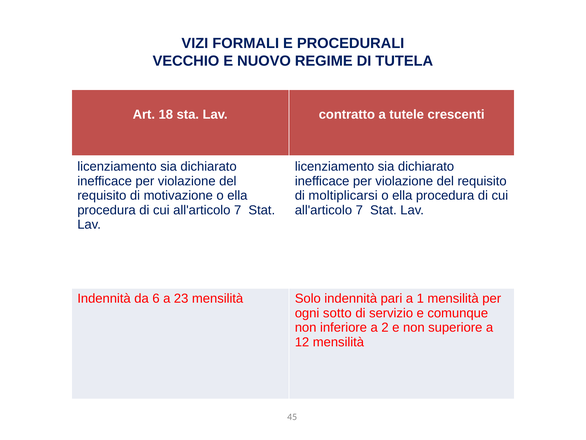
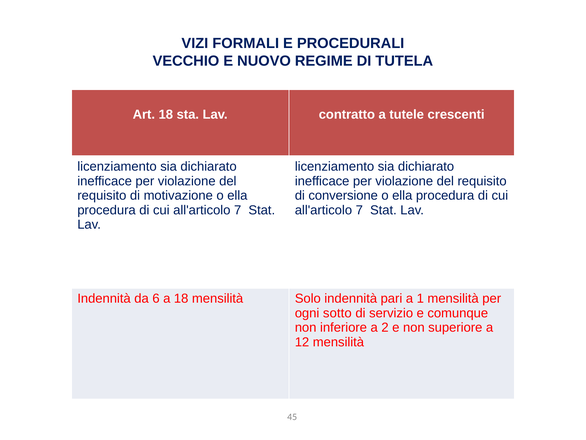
moltiplicarsi: moltiplicarsi -> conversione
a 23: 23 -> 18
